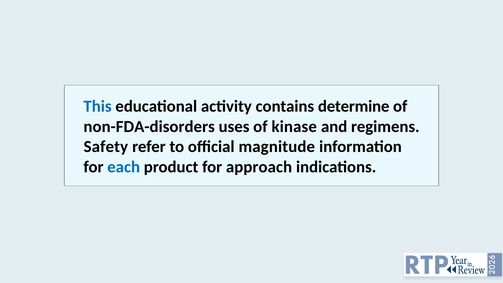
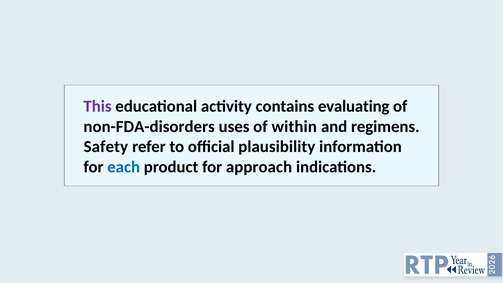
This colour: blue -> purple
determine: determine -> evaluating
kinase: kinase -> within
magnitude: magnitude -> plausibility
